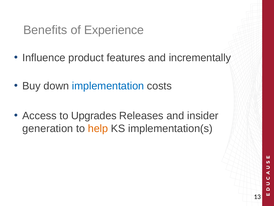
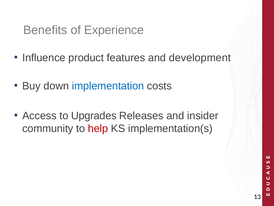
incrementally: incrementally -> development
generation: generation -> community
help colour: orange -> red
